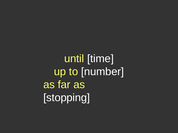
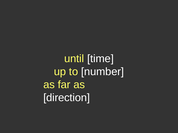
stopping: stopping -> direction
